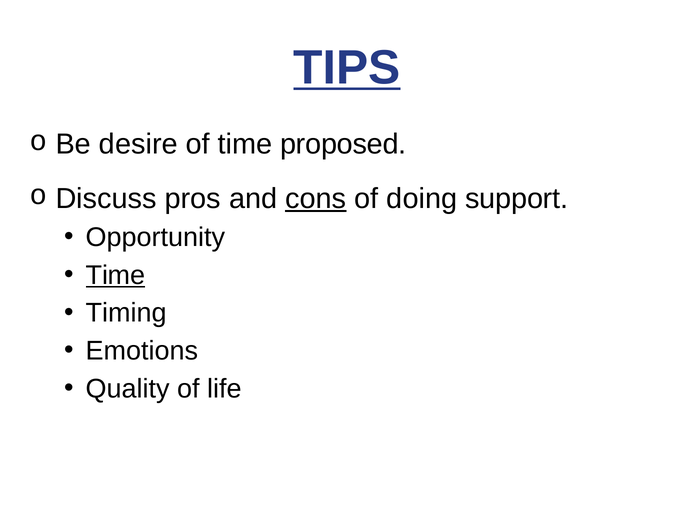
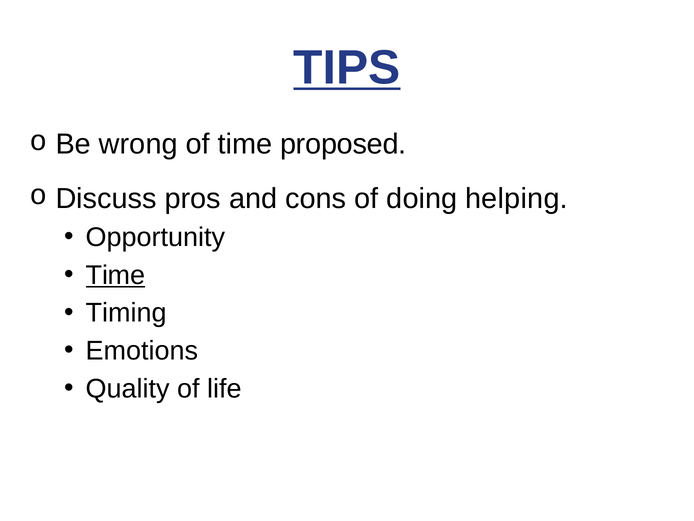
desire: desire -> wrong
cons underline: present -> none
support: support -> helping
